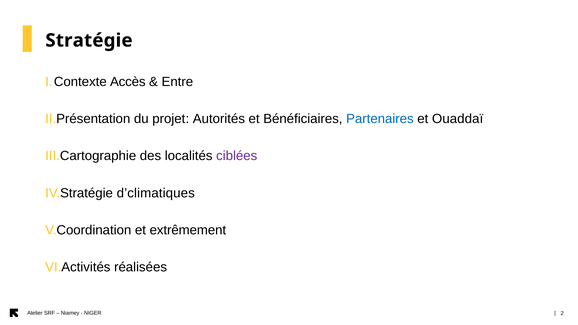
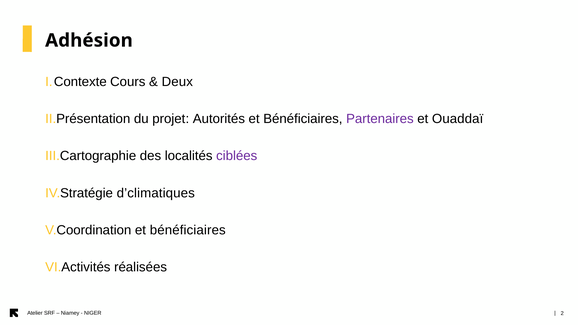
Stratégie: Stratégie -> Adhésion
Accès: Accès -> Cours
Entre: Entre -> Deux
Partenaires colour: blue -> purple
extrêmement at (188, 230): extrêmement -> bénéficiaires
